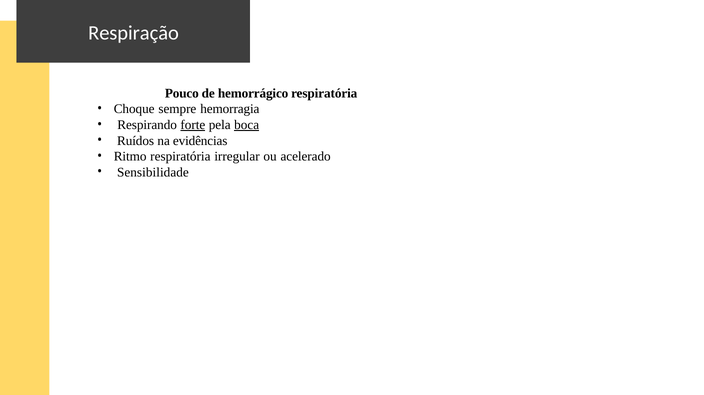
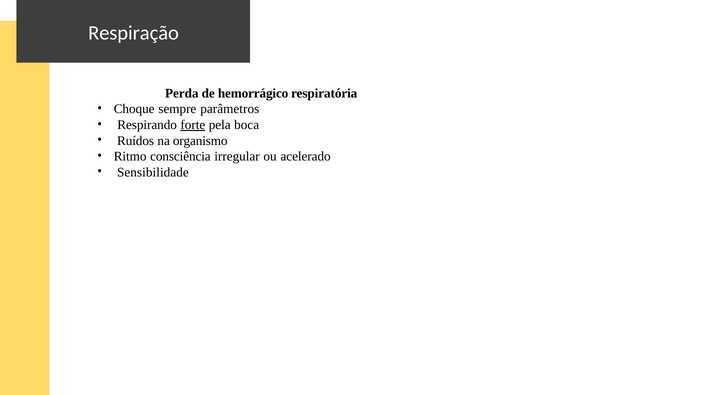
Pouco: Pouco -> Perda
hemorragia: hemorragia -> parâmetros
boca underline: present -> none
evidências: evidências -> organismo
Ritmo respiratória: respiratória -> consciência
